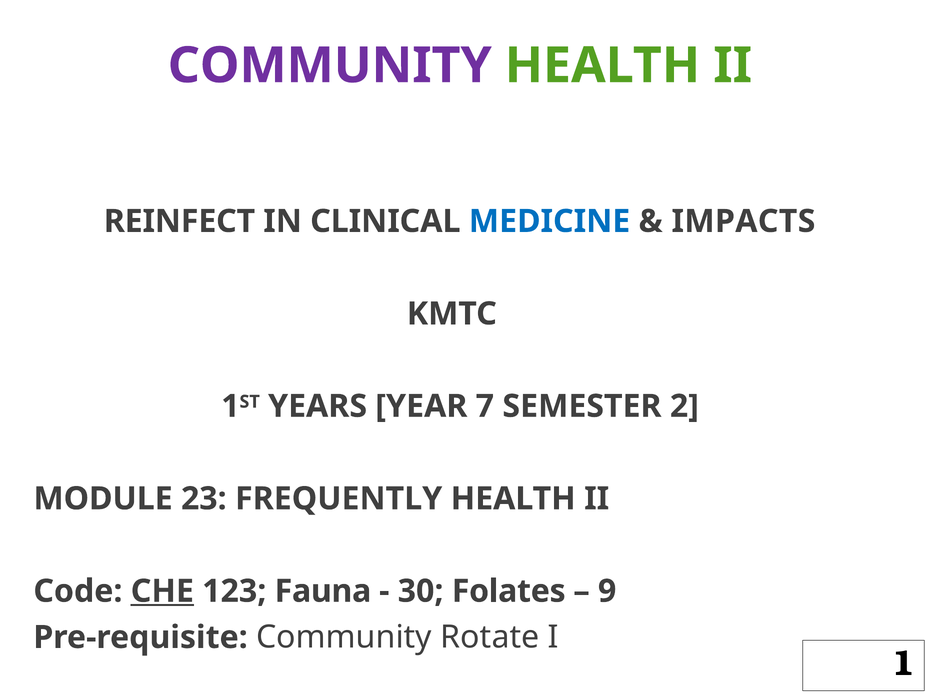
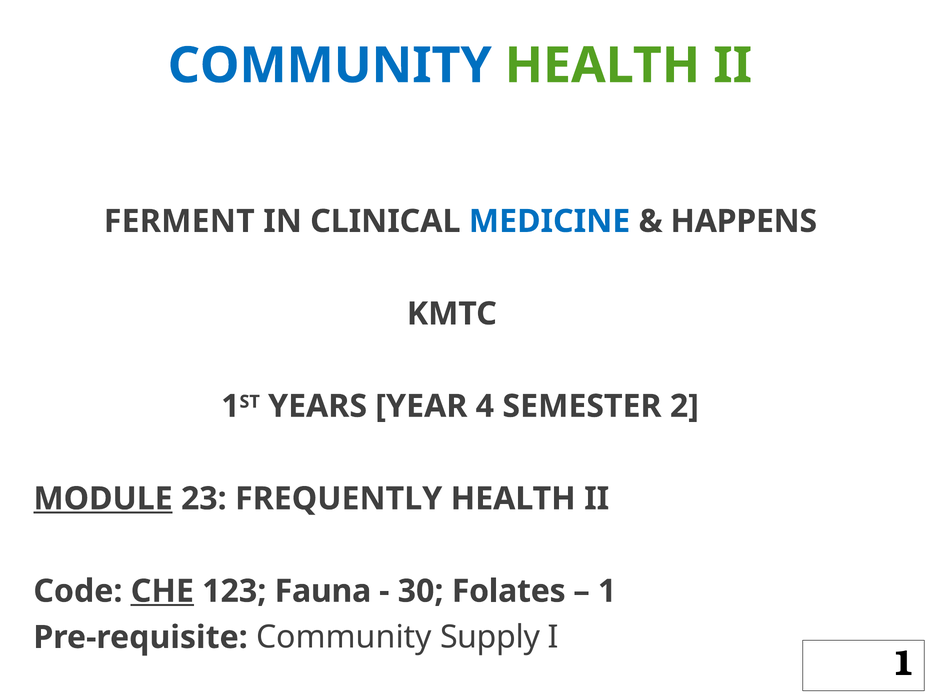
COMMUNITY at (330, 66) colour: purple -> blue
REINFECT: REINFECT -> FERMENT
IMPACTS: IMPACTS -> HAPPENS
7: 7 -> 4
MODULE underline: none -> present
9 at (607, 592): 9 -> 1
Rotate: Rotate -> Supply
